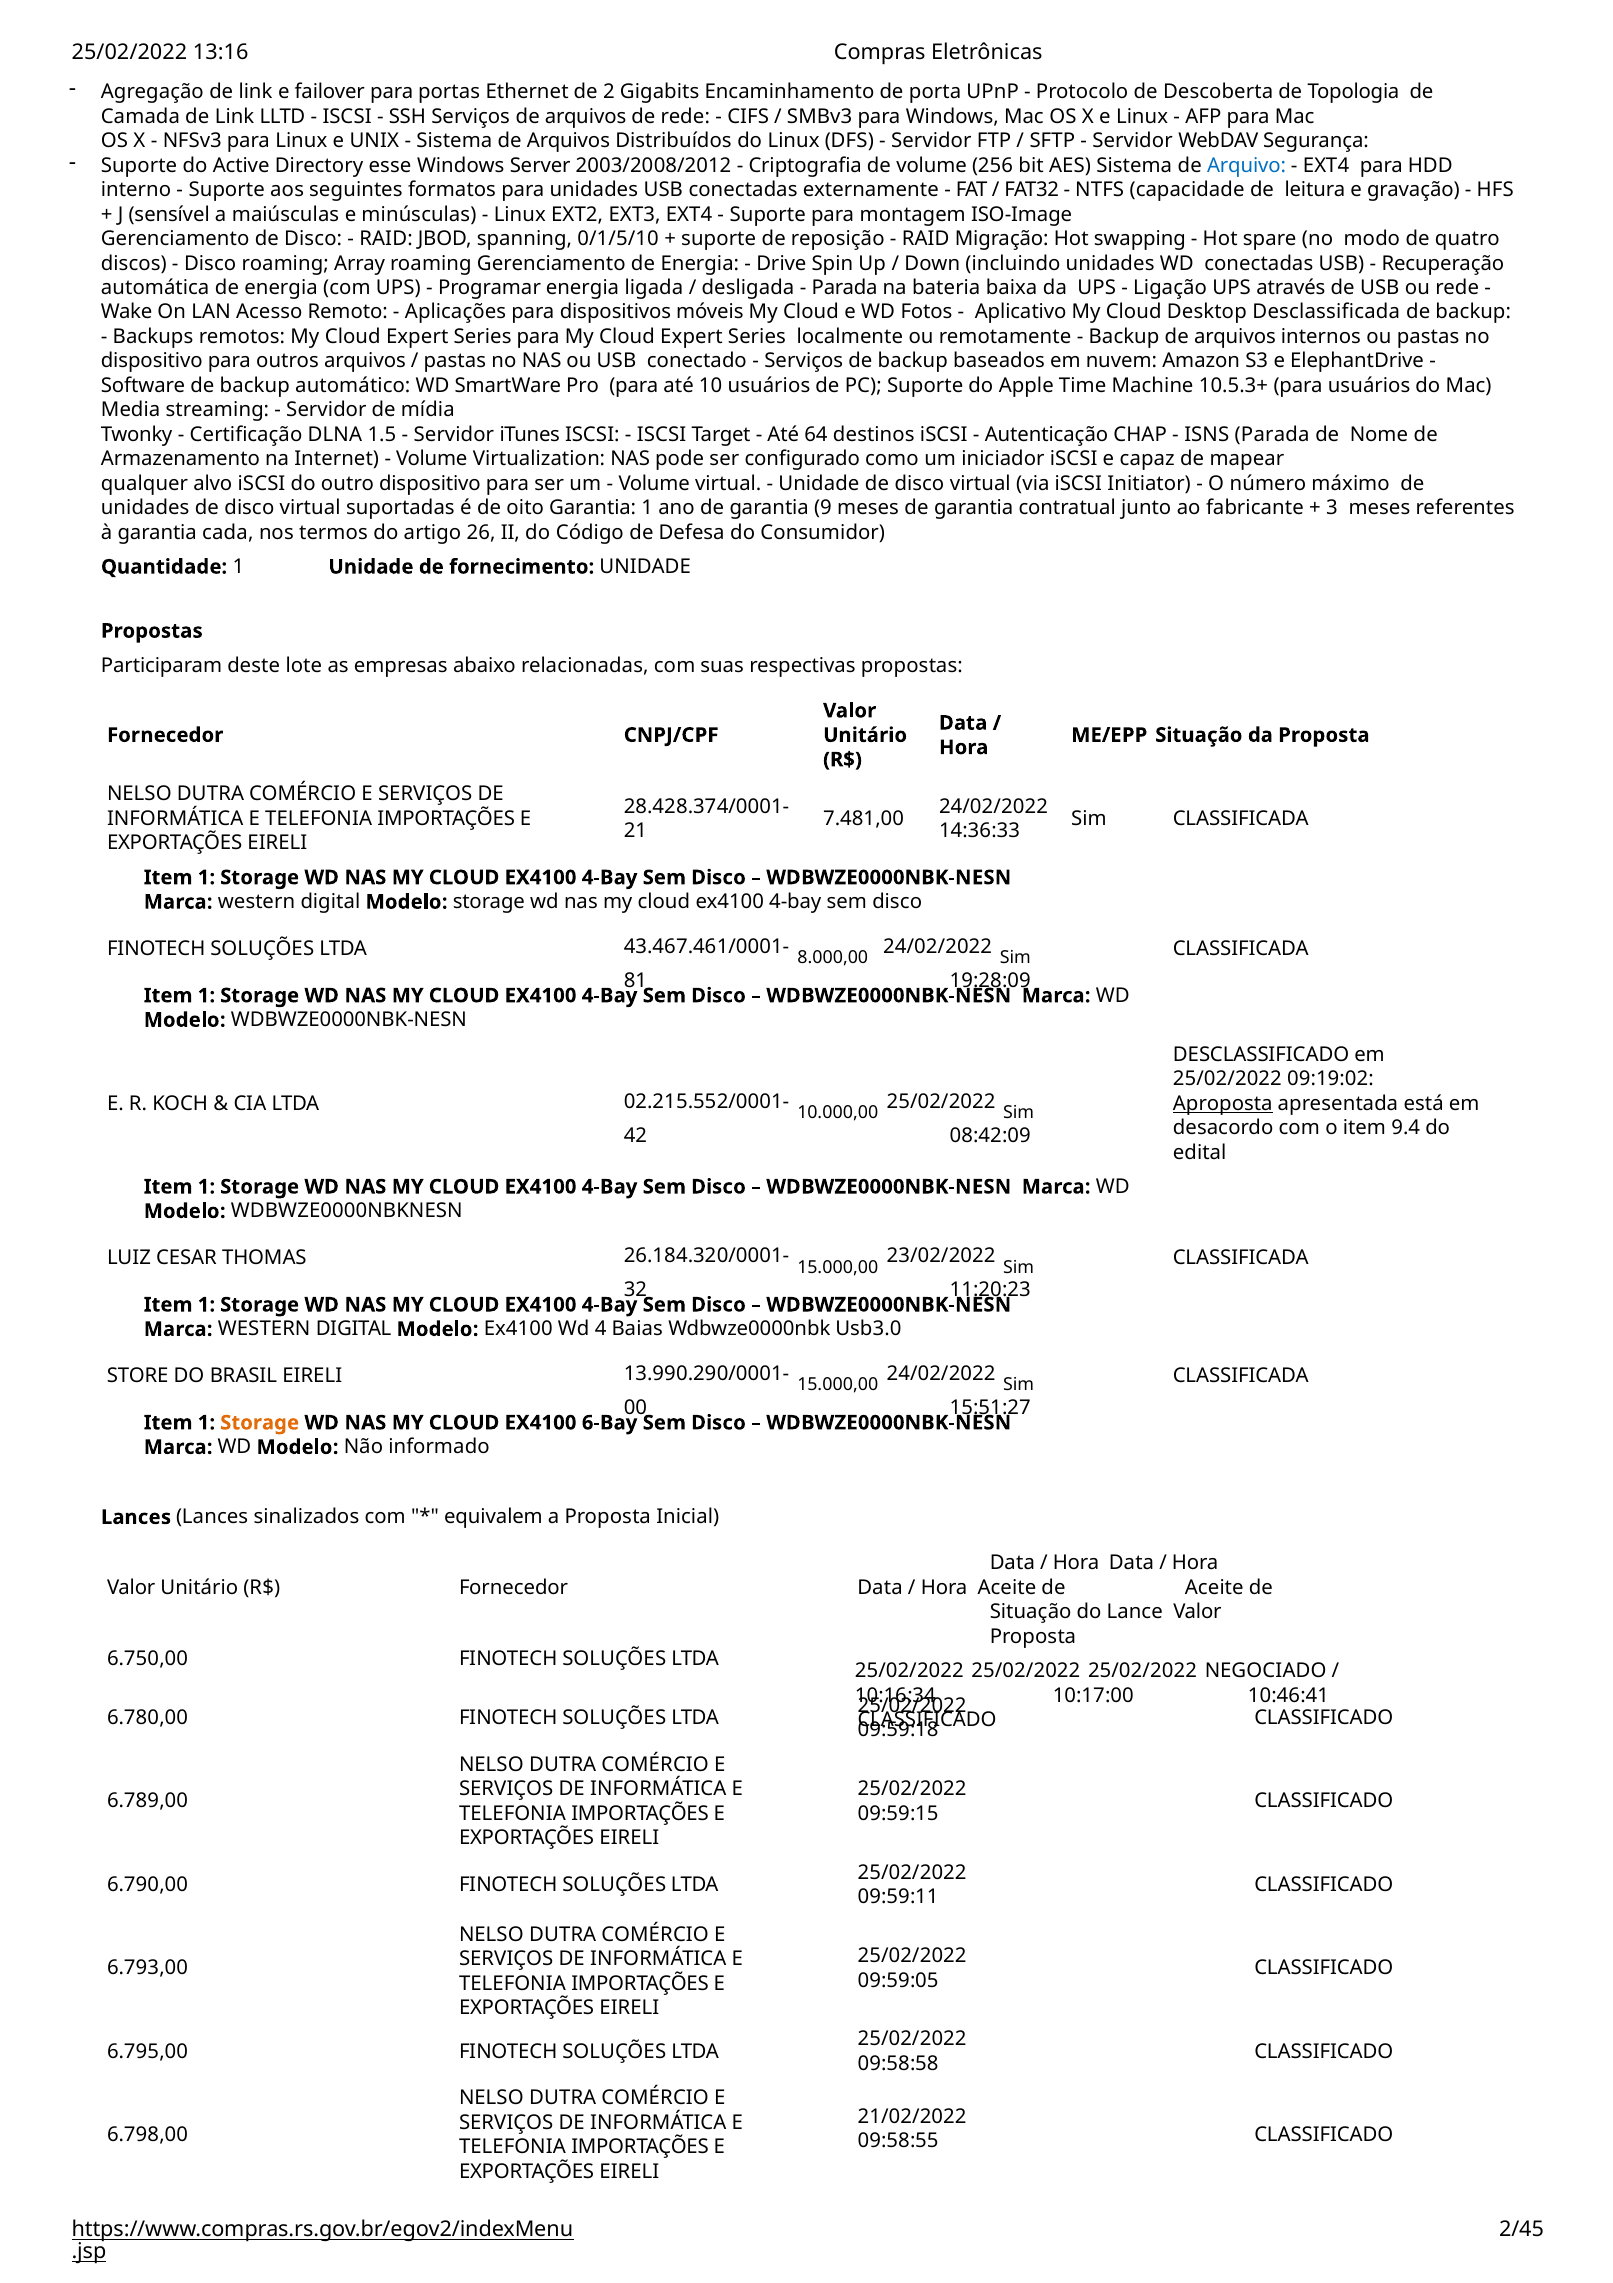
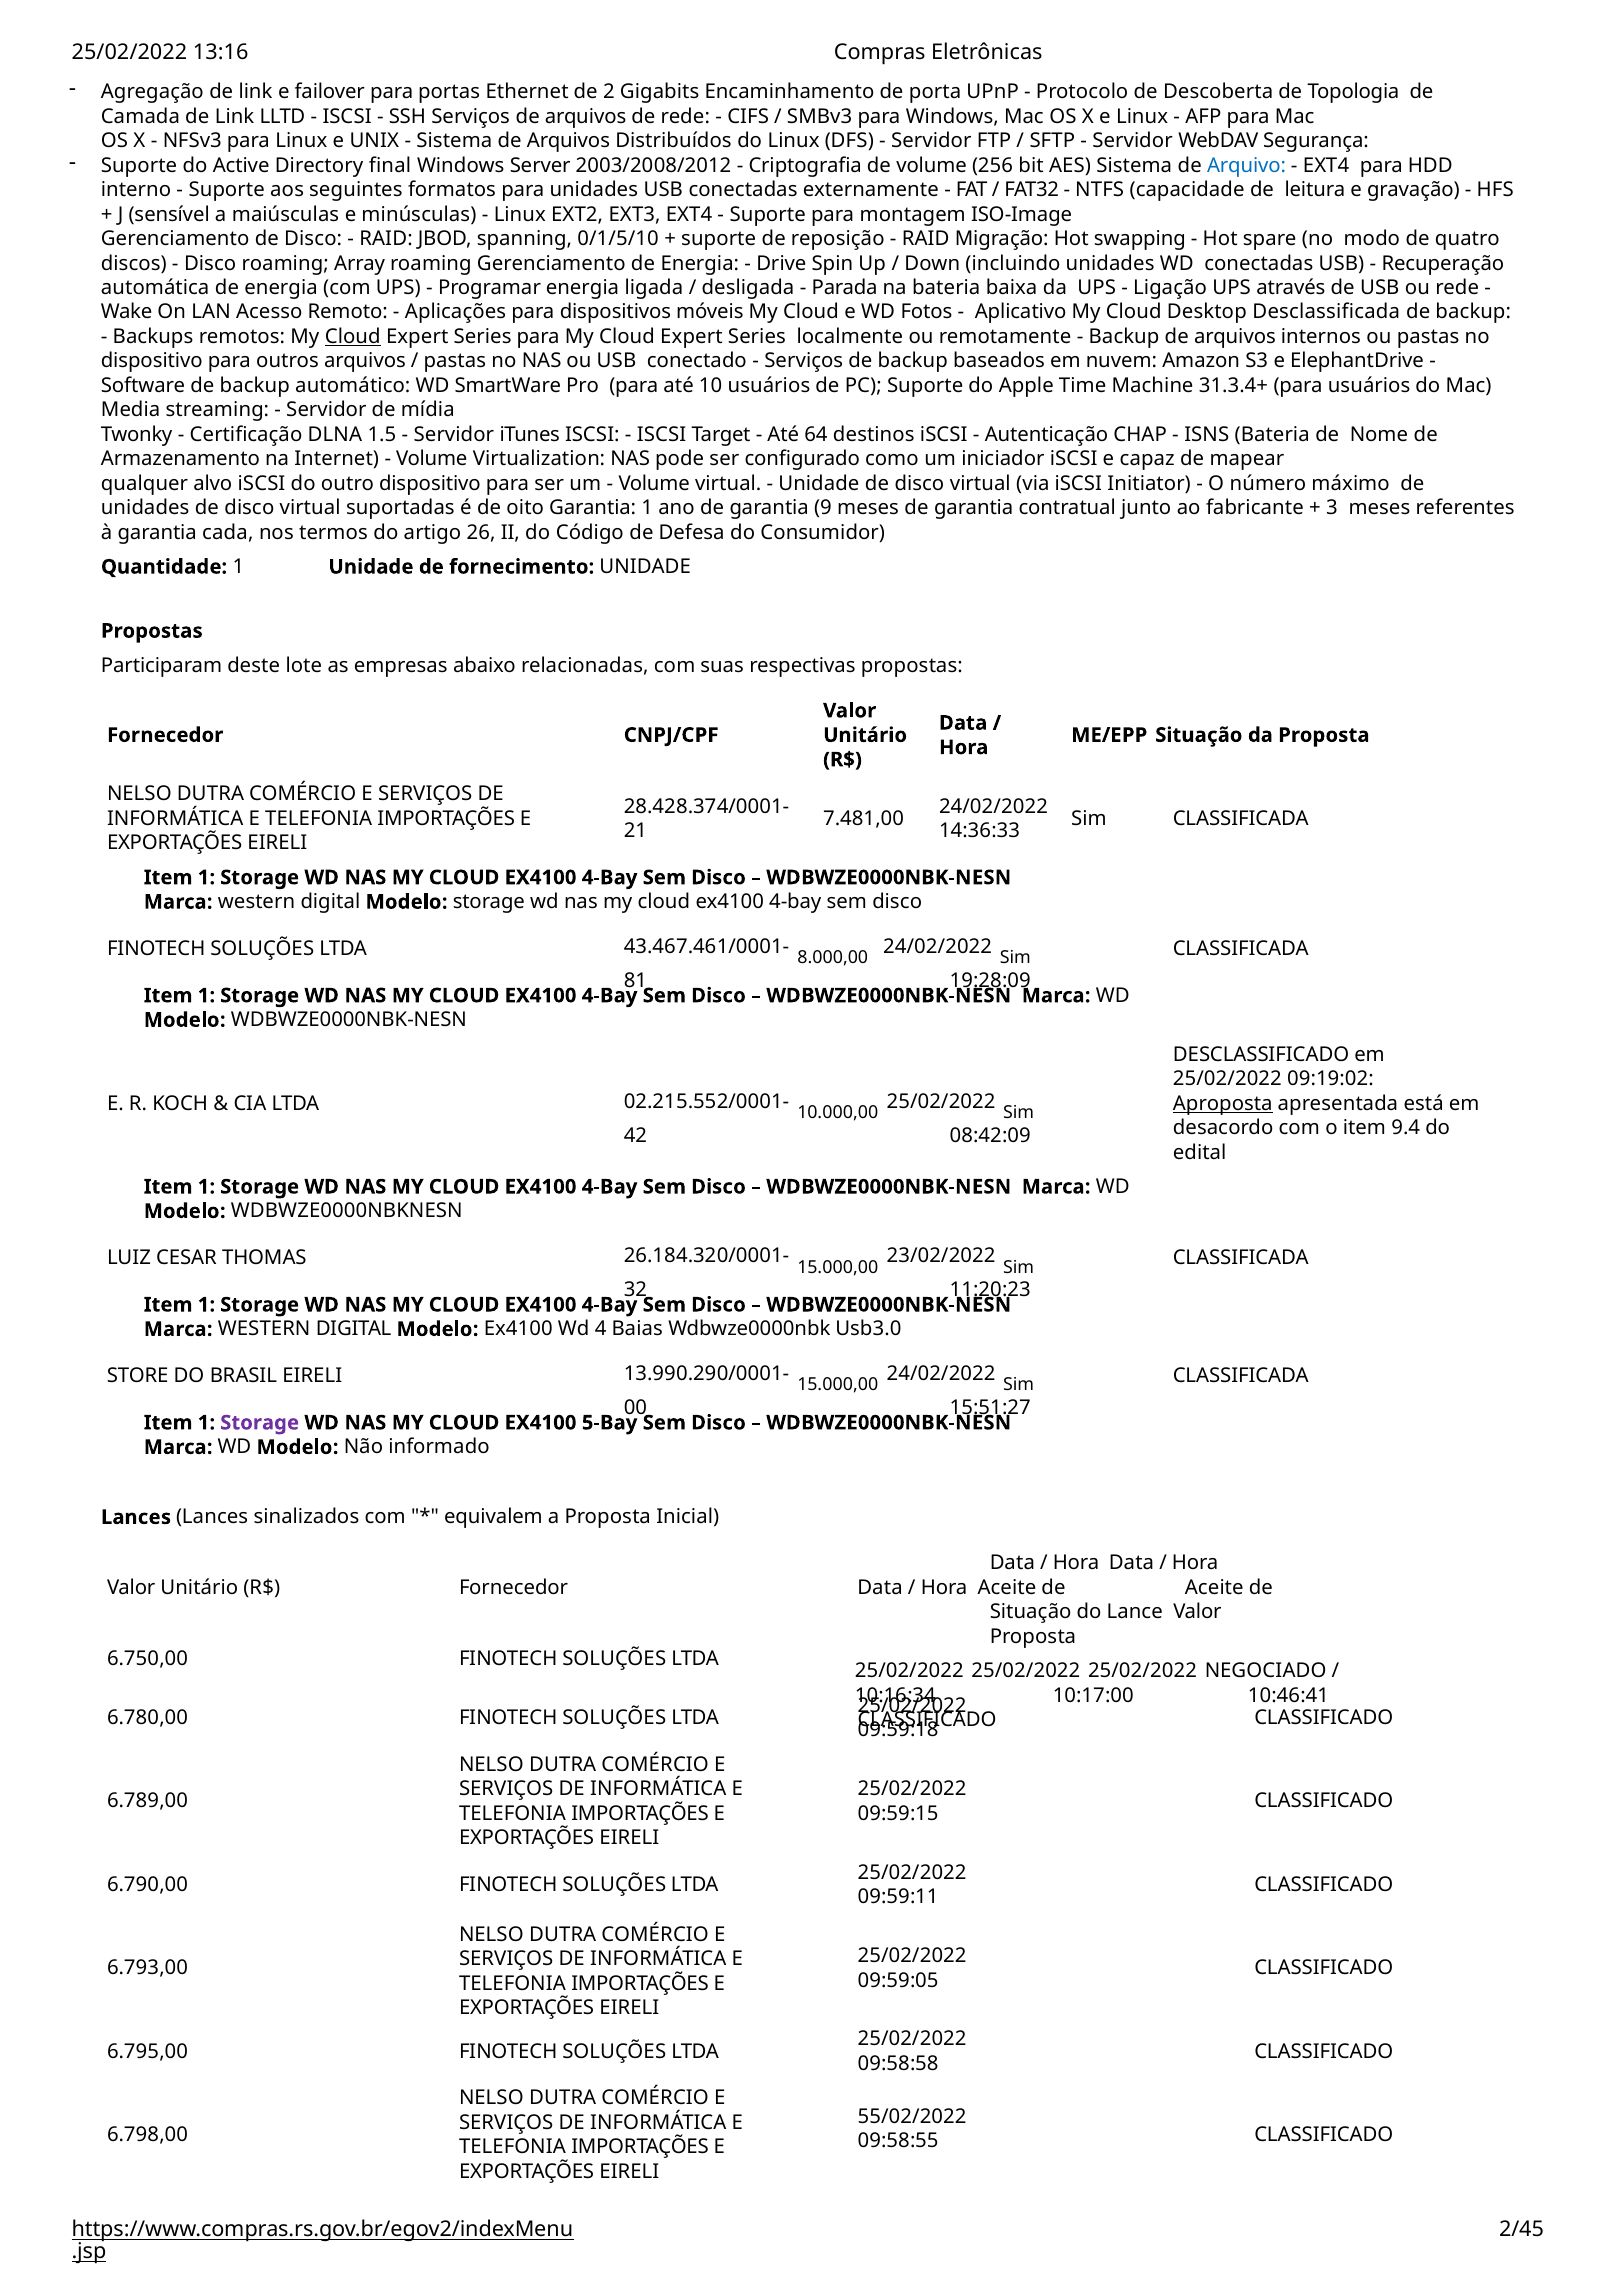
esse: esse -> final
Cloud at (353, 337) underline: none -> present
10.5.3+: 10.5.3+ -> 31.3.4+
ISNS Parada: Parada -> Bateria
Storage at (260, 1423) colour: orange -> purple
6-Bay: 6-Bay -> 5-Bay
21/02/2022: 21/02/2022 -> 55/02/2022
